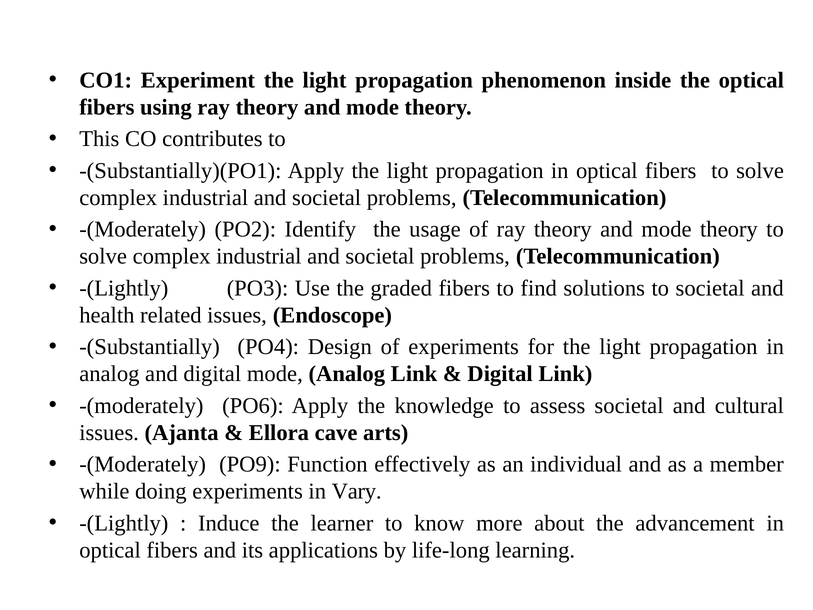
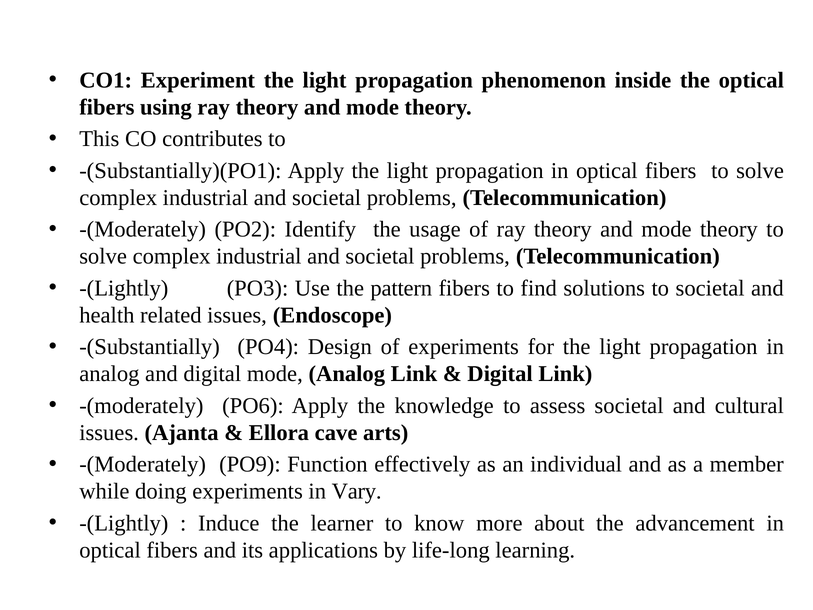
graded: graded -> pattern
